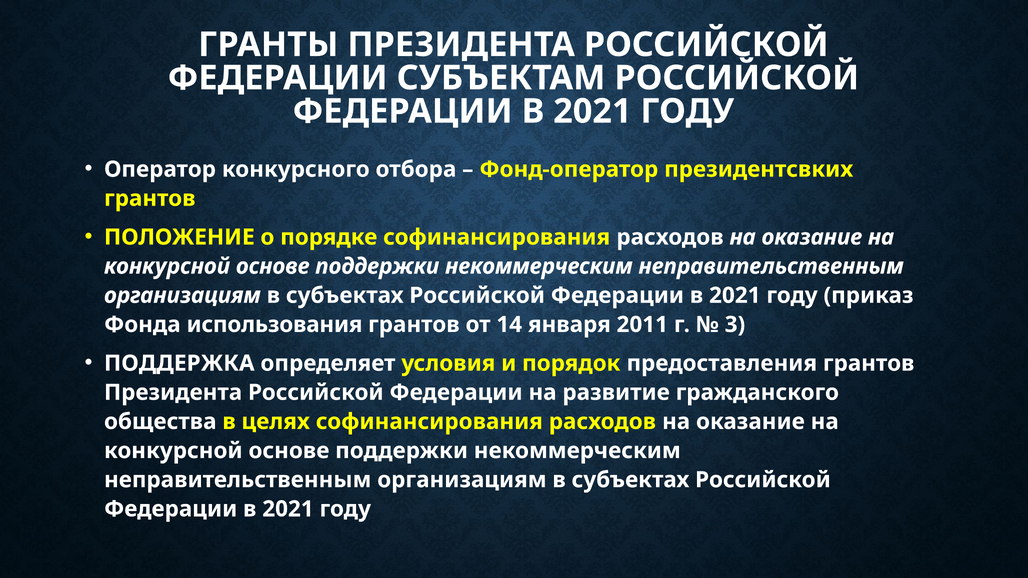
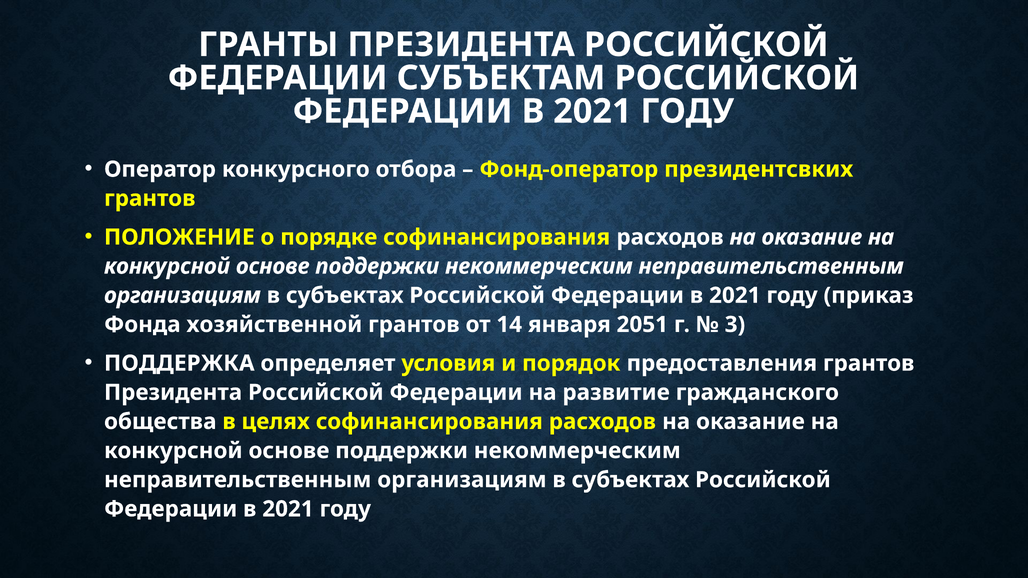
использования: использования -> хозяйственной
2011: 2011 -> 2051
